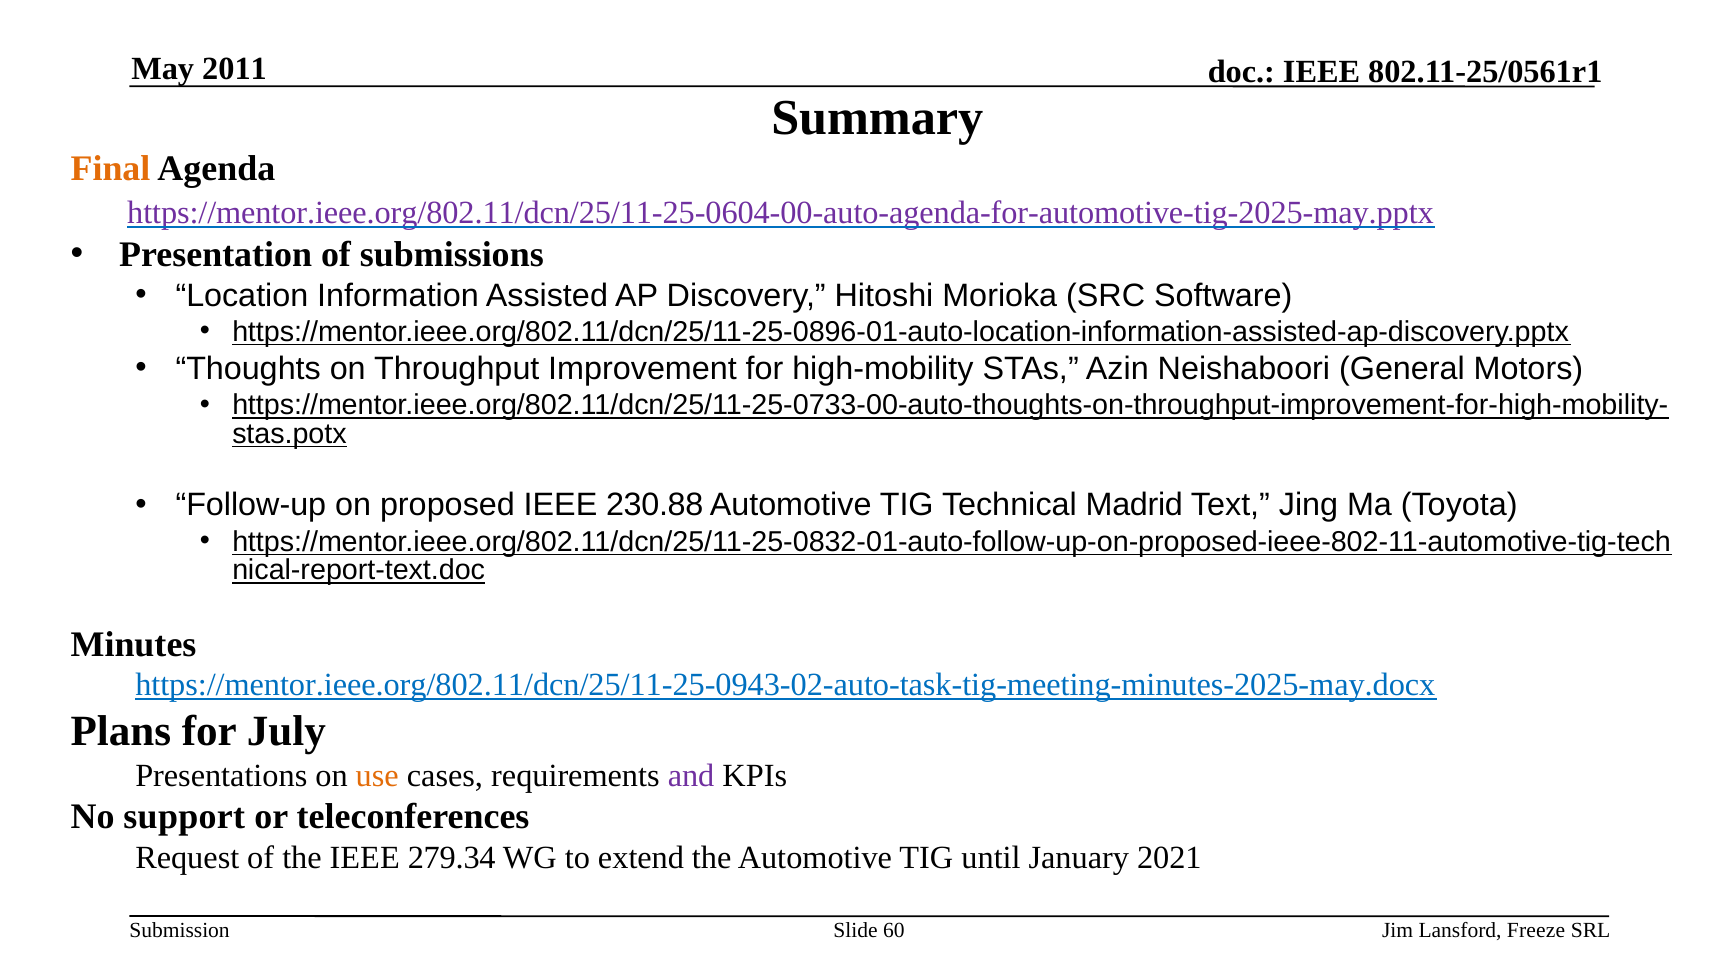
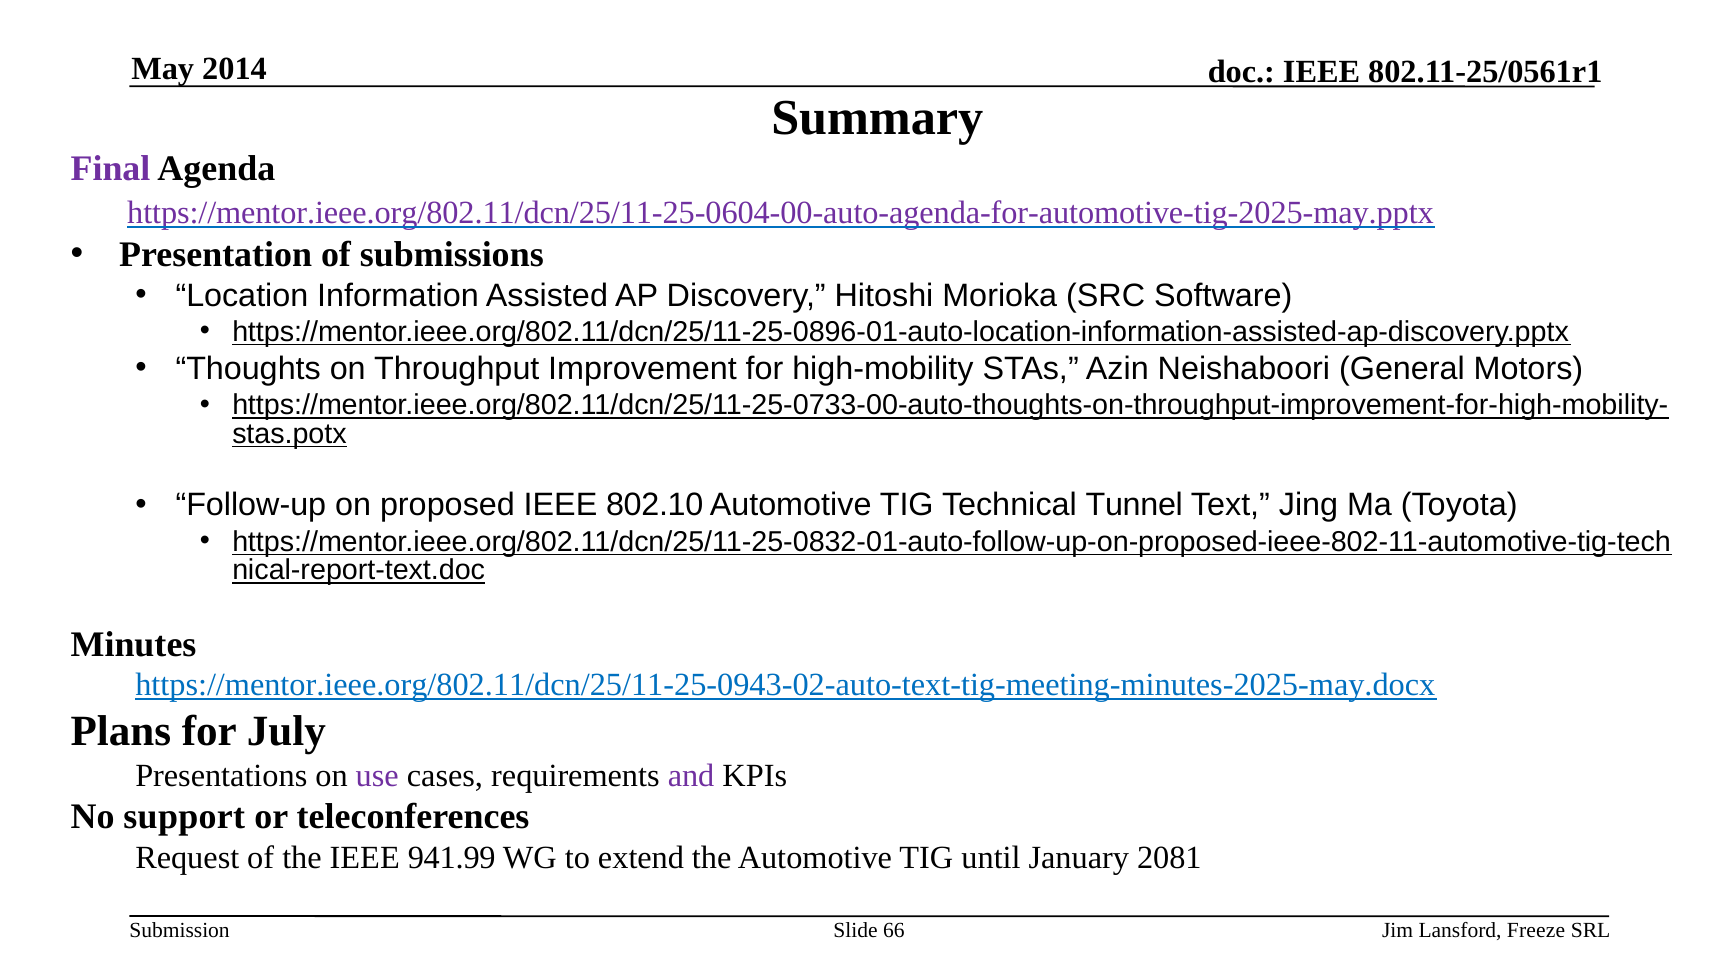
2011: 2011 -> 2014
Final colour: orange -> purple
230.88: 230.88 -> 802.10
Madrid: Madrid -> Tunnel
https://mentor.ieee.org/802.11/dcn/25/11-25-0943-02-auto-task-tig-meeting-minutes-2025-may.docx: https://mentor.ieee.org/802.11/dcn/25/11-25-0943-02-auto-task-tig-meeting-minutes-2025-may.docx -> https://mentor.ieee.org/802.11/dcn/25/11-25-0943-02-auto-text-tig-meeting-minutes-2025-may.docx
use colour: orange -> purple
279.34: 279.34 -> 941.99
2021: 2021 -> 2081
60: 60 -> 66
